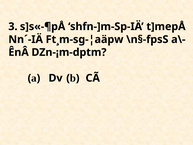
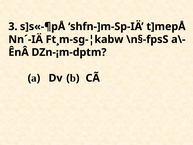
Ft¸m-sg-¦aäpw: Ft¸m-sg-¦aäpw -> Ft¸m-sg-¦kabw
